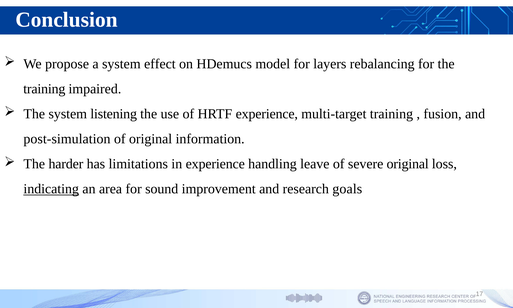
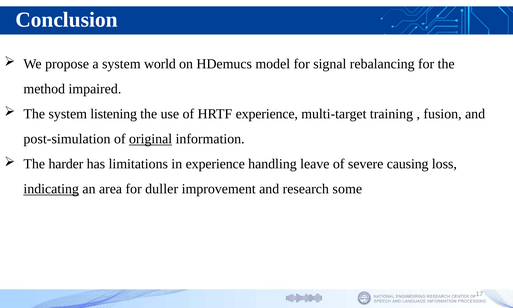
effect: effect -> world
layers: layers -> signal
training at (44, 89): training -> method
original at (151, 139) underline: none -> present
severe original: original -> causing
sound: sound -> duller
goals: goals -> some
